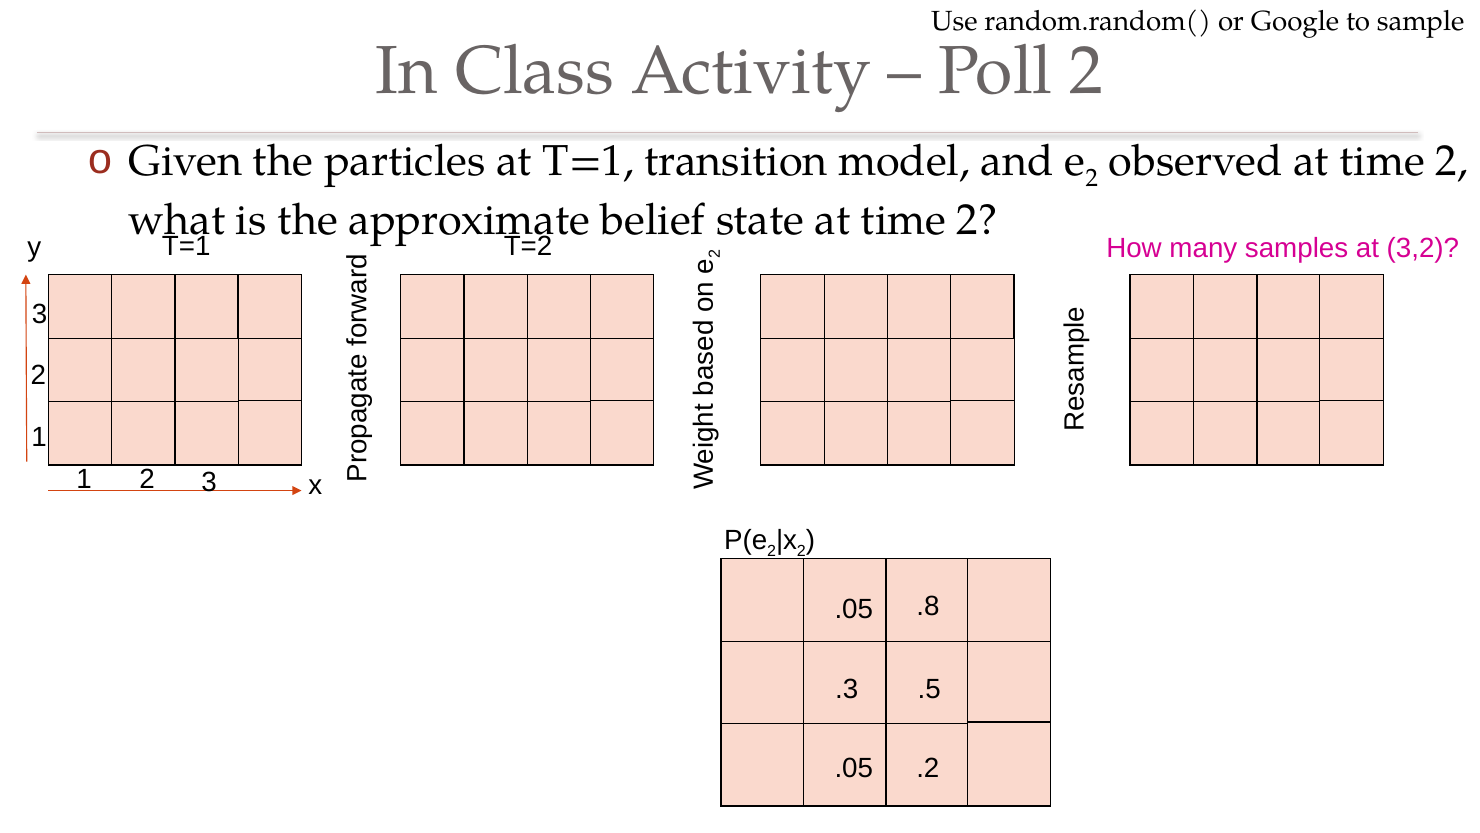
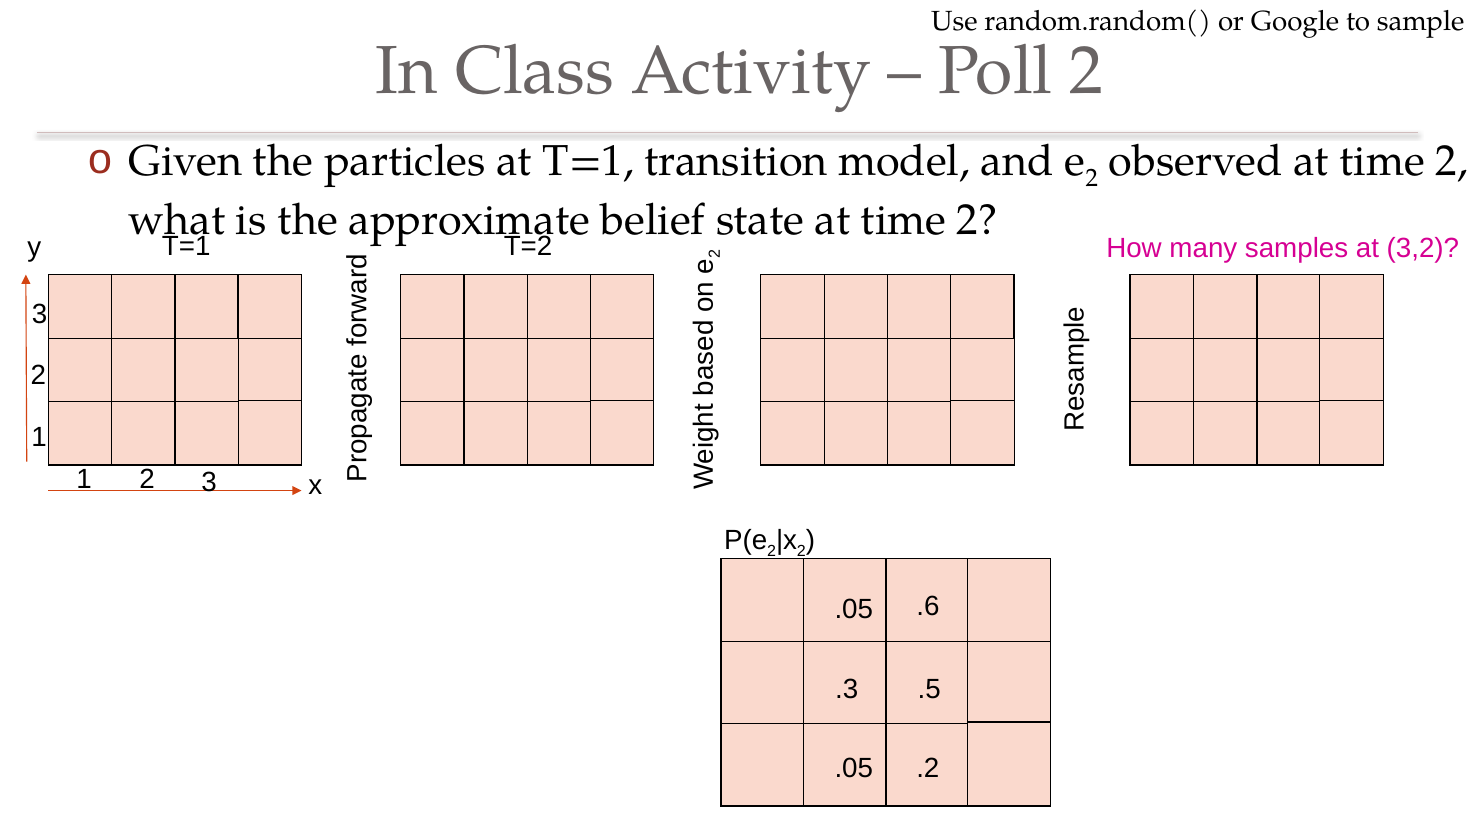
.8: .8 -> .6
